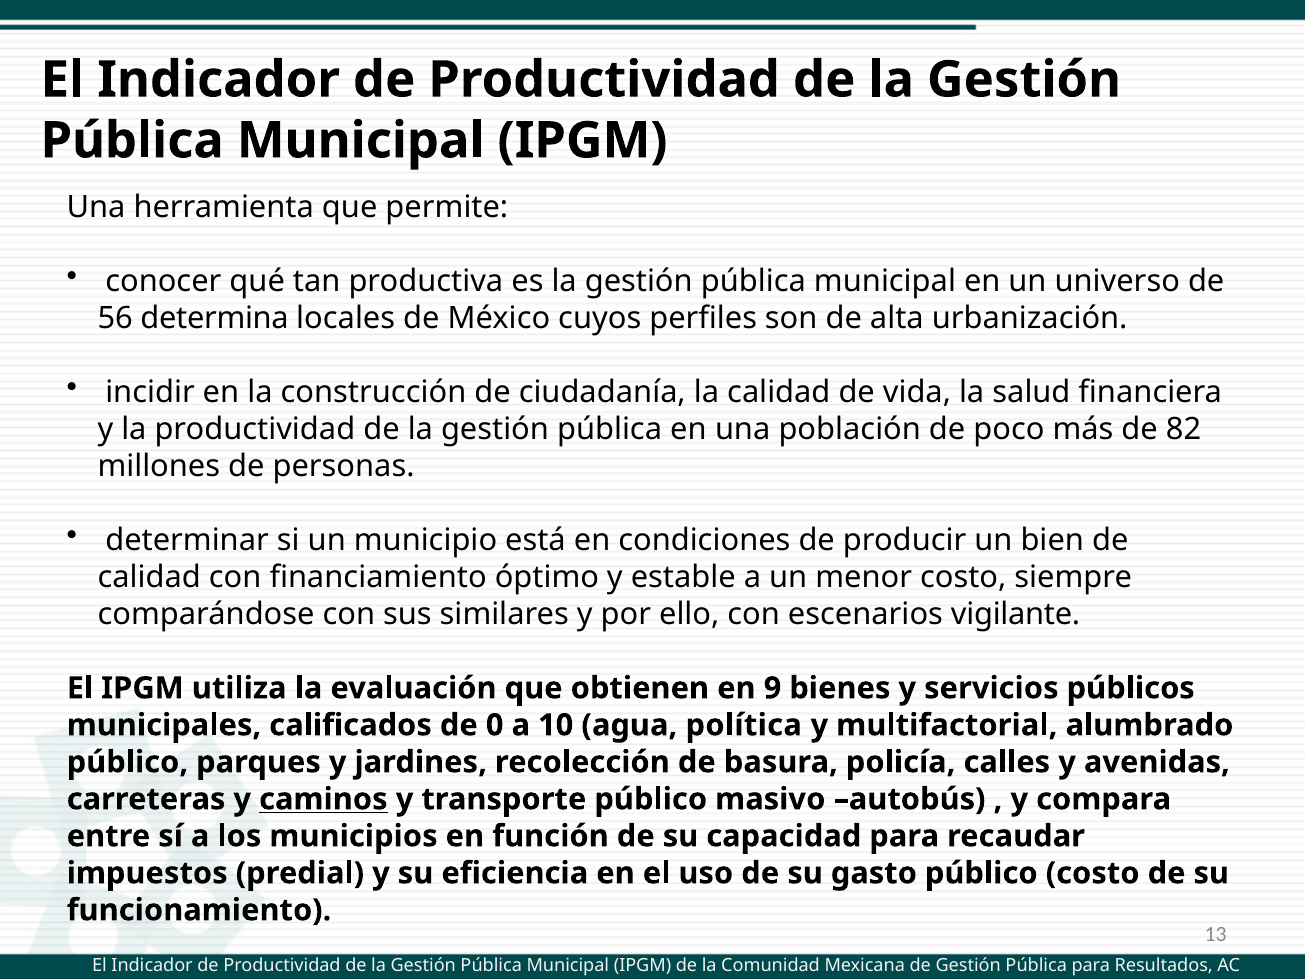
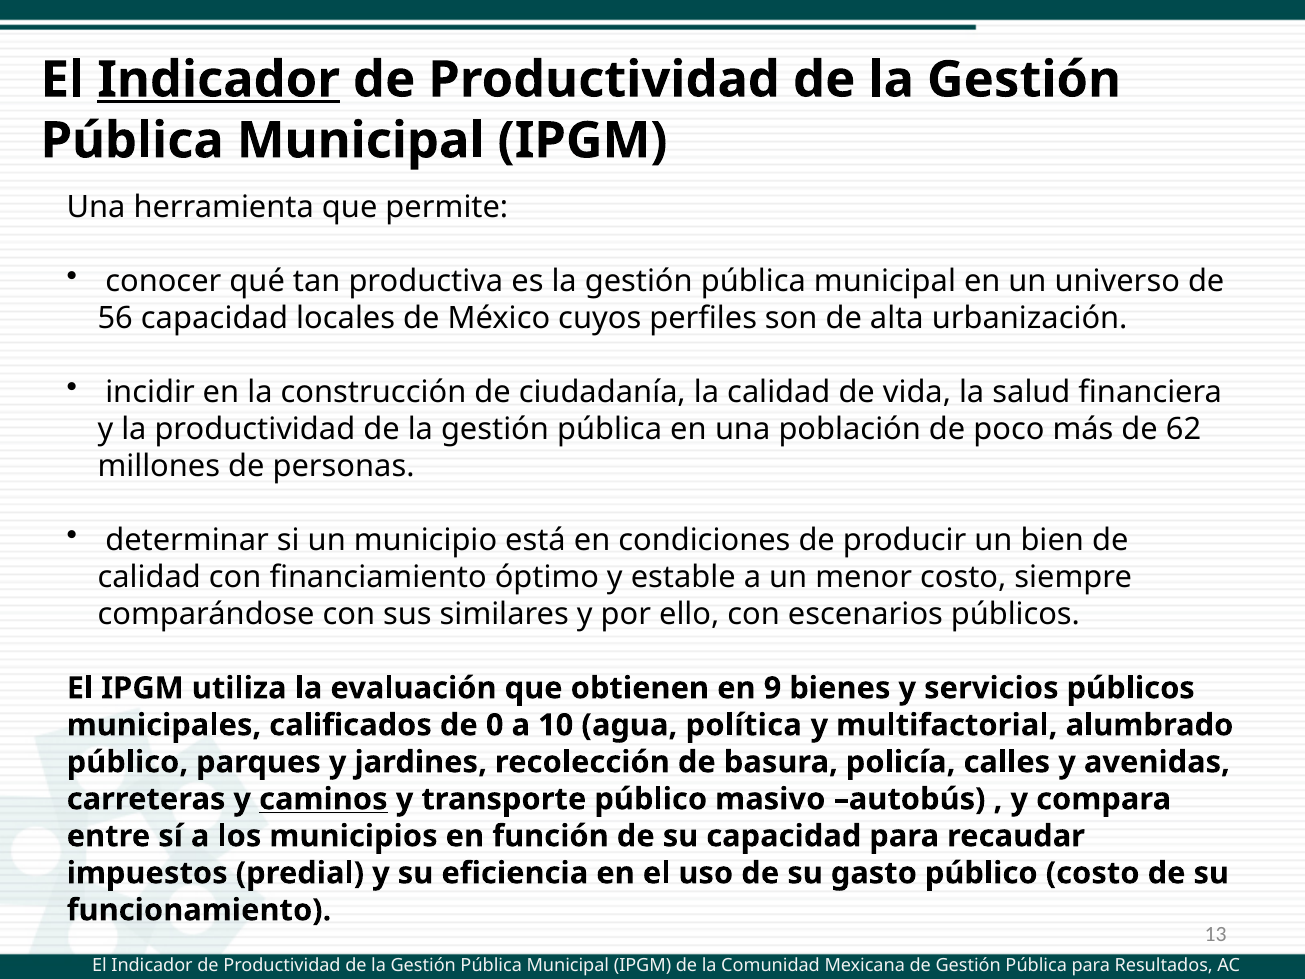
Indicador at (219, 80) underline: none -> present
56 determina: determina -> capacidad
82: 82 -> 62
escenarios vigilante: vigilante -> públicos
